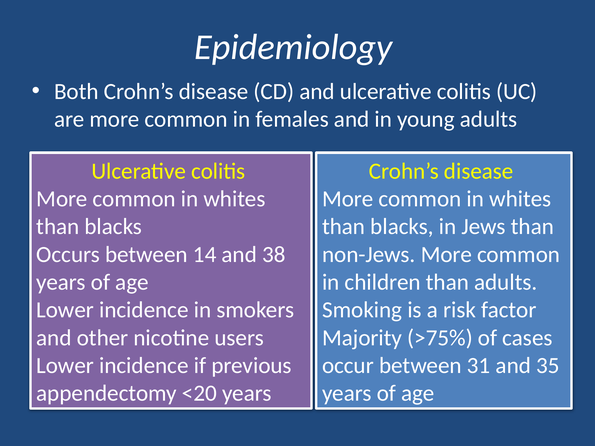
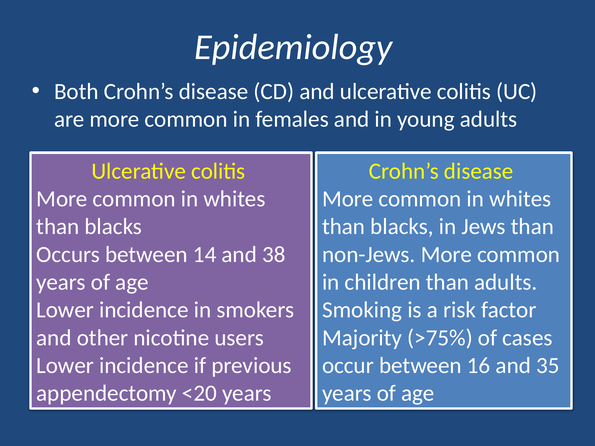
31: 31 -> 16
